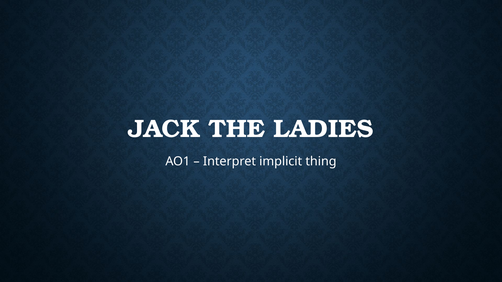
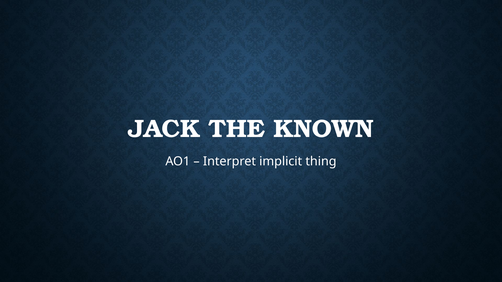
LADIES: LADIES -> KNOWN
